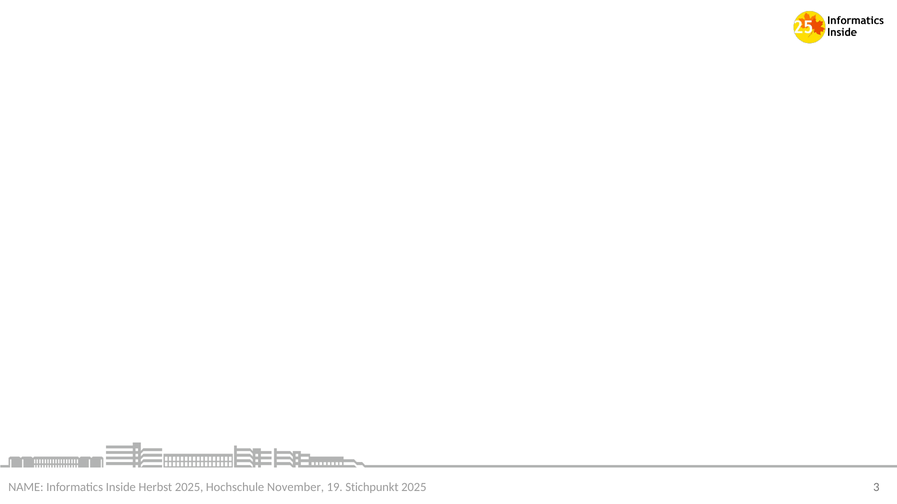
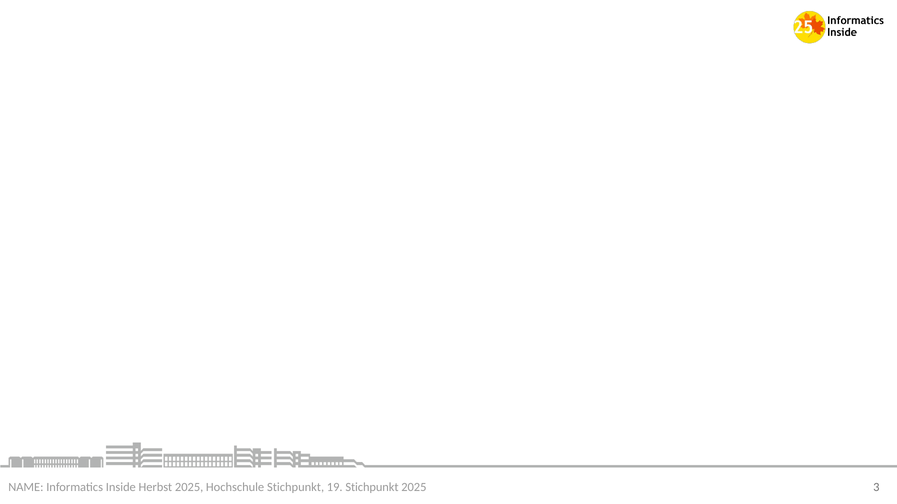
Hochschule November: November -> Stichpunkt
